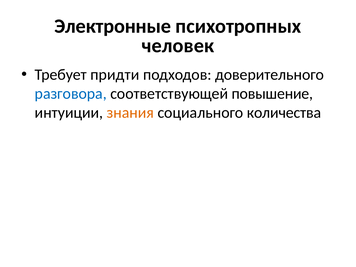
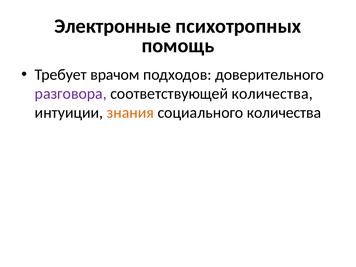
человек: человек -> помощь
придти: придти -> врачом
разговора colour: blue -> purple
соответствующей повышение: повышение -> количества
